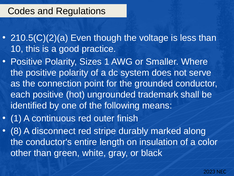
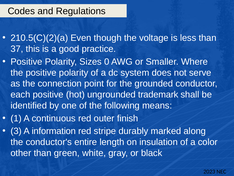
10: 10 -> 37
Sizes 1: 1 -> 0
8: 8 -> 3
disconnect: disconnect -> information
